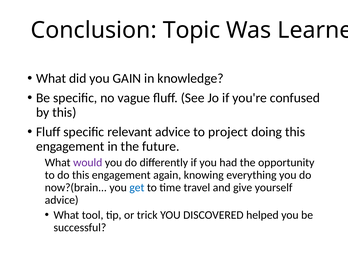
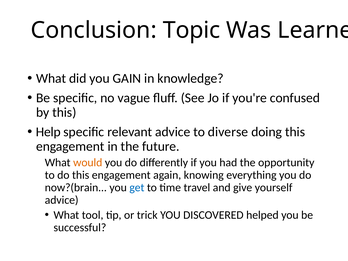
Fluff at (48, 132): Fluff -> Help
project: project -> diverse
would colour: purple -> orange
